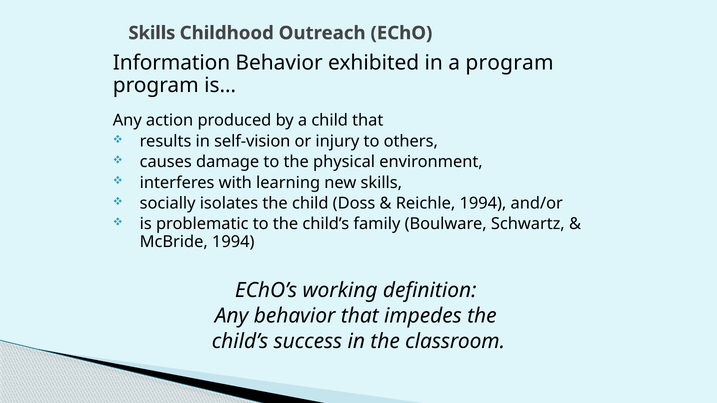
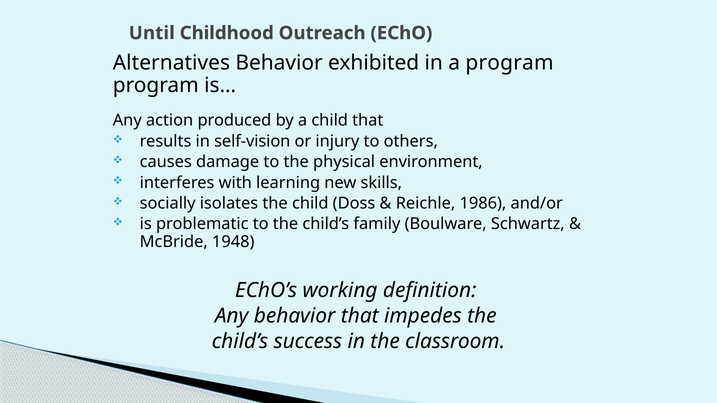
Skills at (152, 33): Skills -> Until
Information: Information -> Alternatives
Reichle 1994: 1994 -> 1986
McBride 1994: 1994 -> 1948
